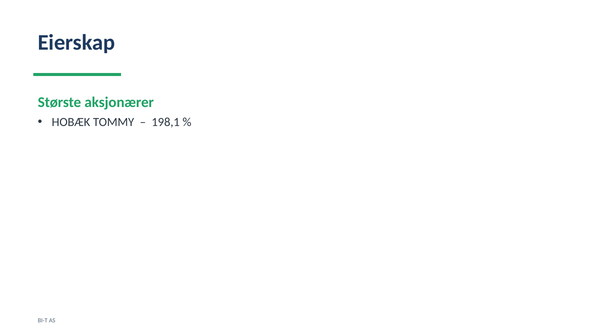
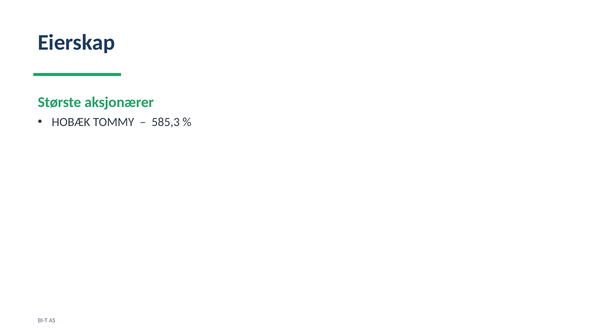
198,1: 198,1 -> 585,3
